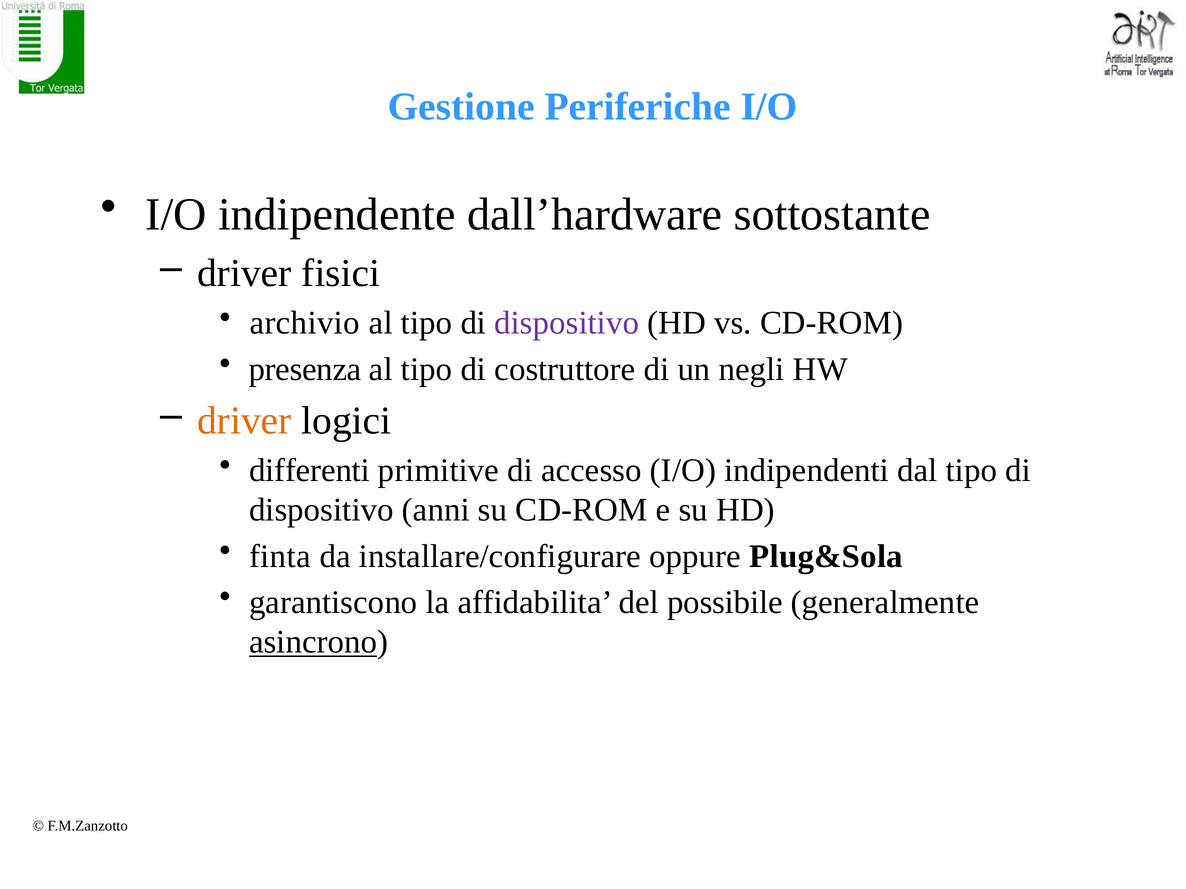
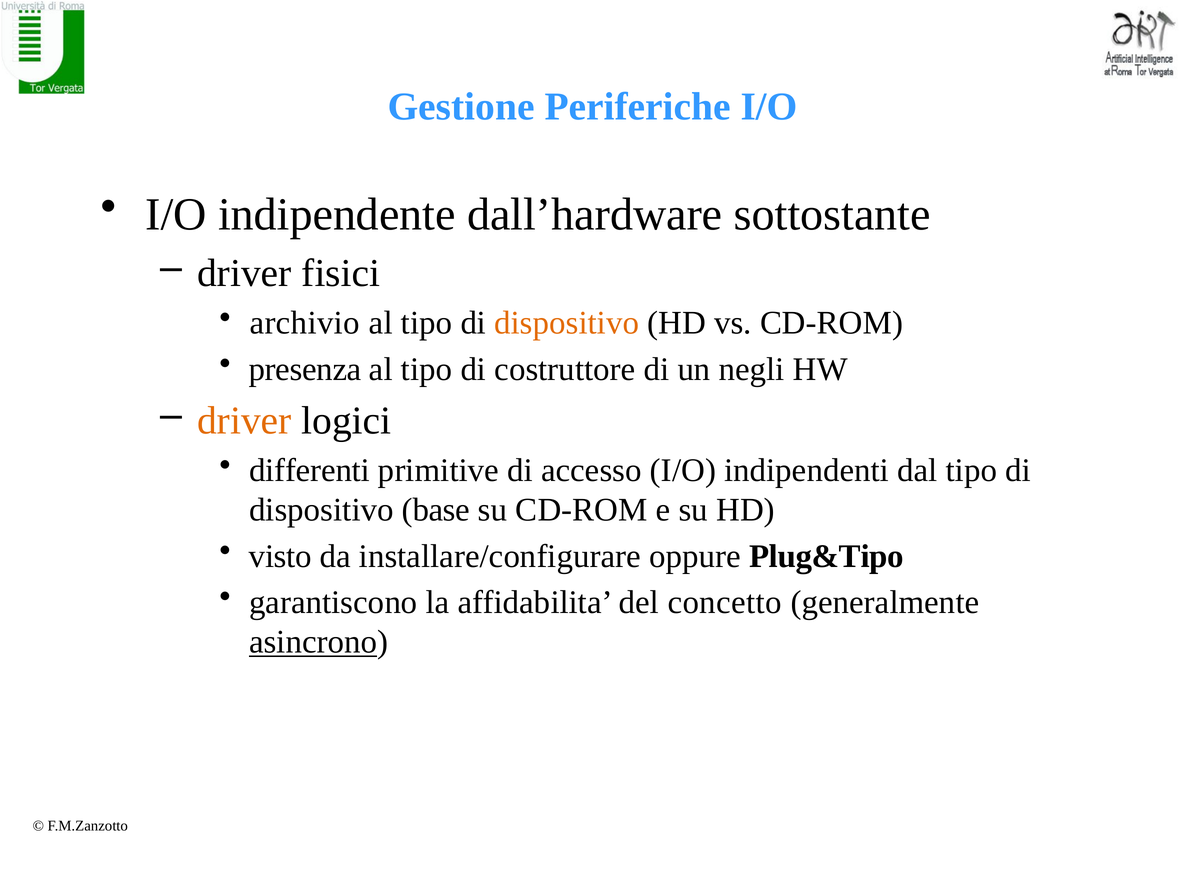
dispositivo at (567, 323) colour: purple -> orange
anni: anni -> base
finta: finta -> visto
Plug&Sola: Plug&Sola -> Plug&Tipo
possibile: possibile -> concetto
